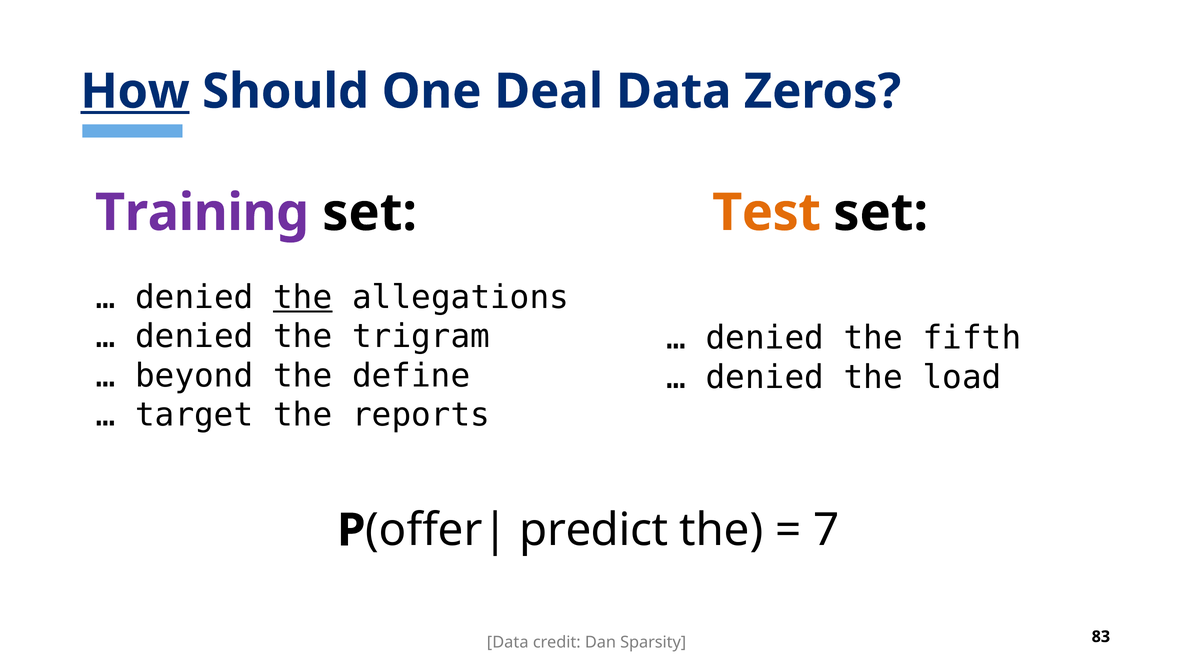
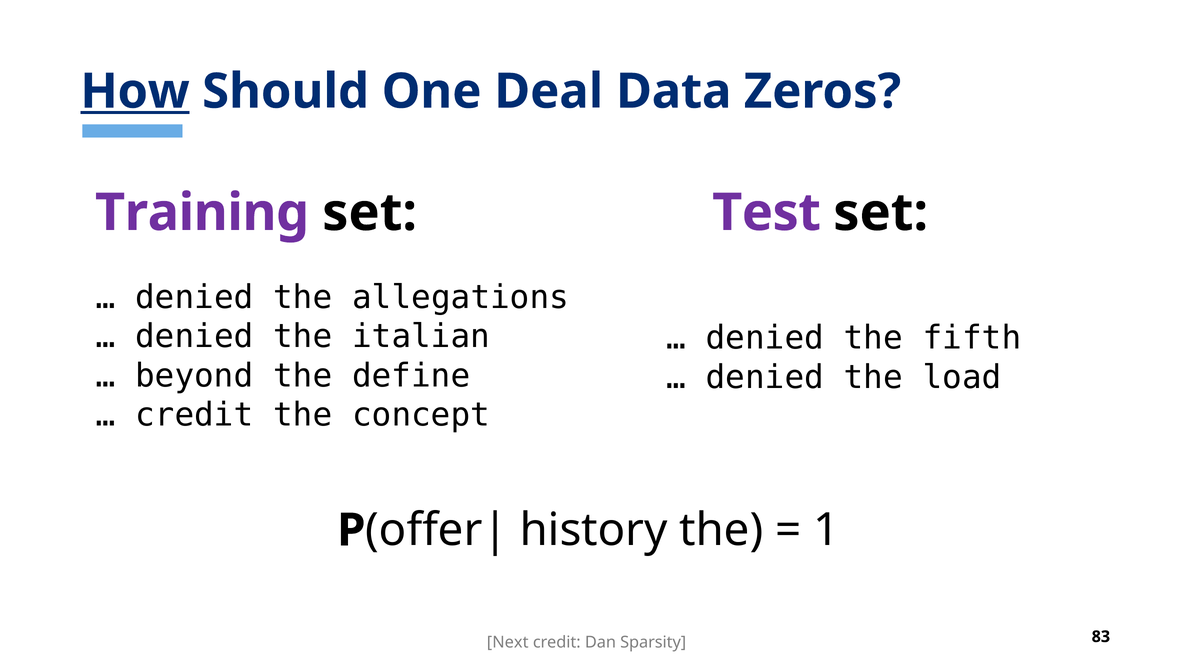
Test colour: orange -> purple
the at (303, 297) underline: present -> none
trigram: trigram -> italian
target at (194, 415): target -> credit
reports: reports -> concept
predict: predict -> history
7: 7 -> 1
Data at (508, 642): Data -> Next
